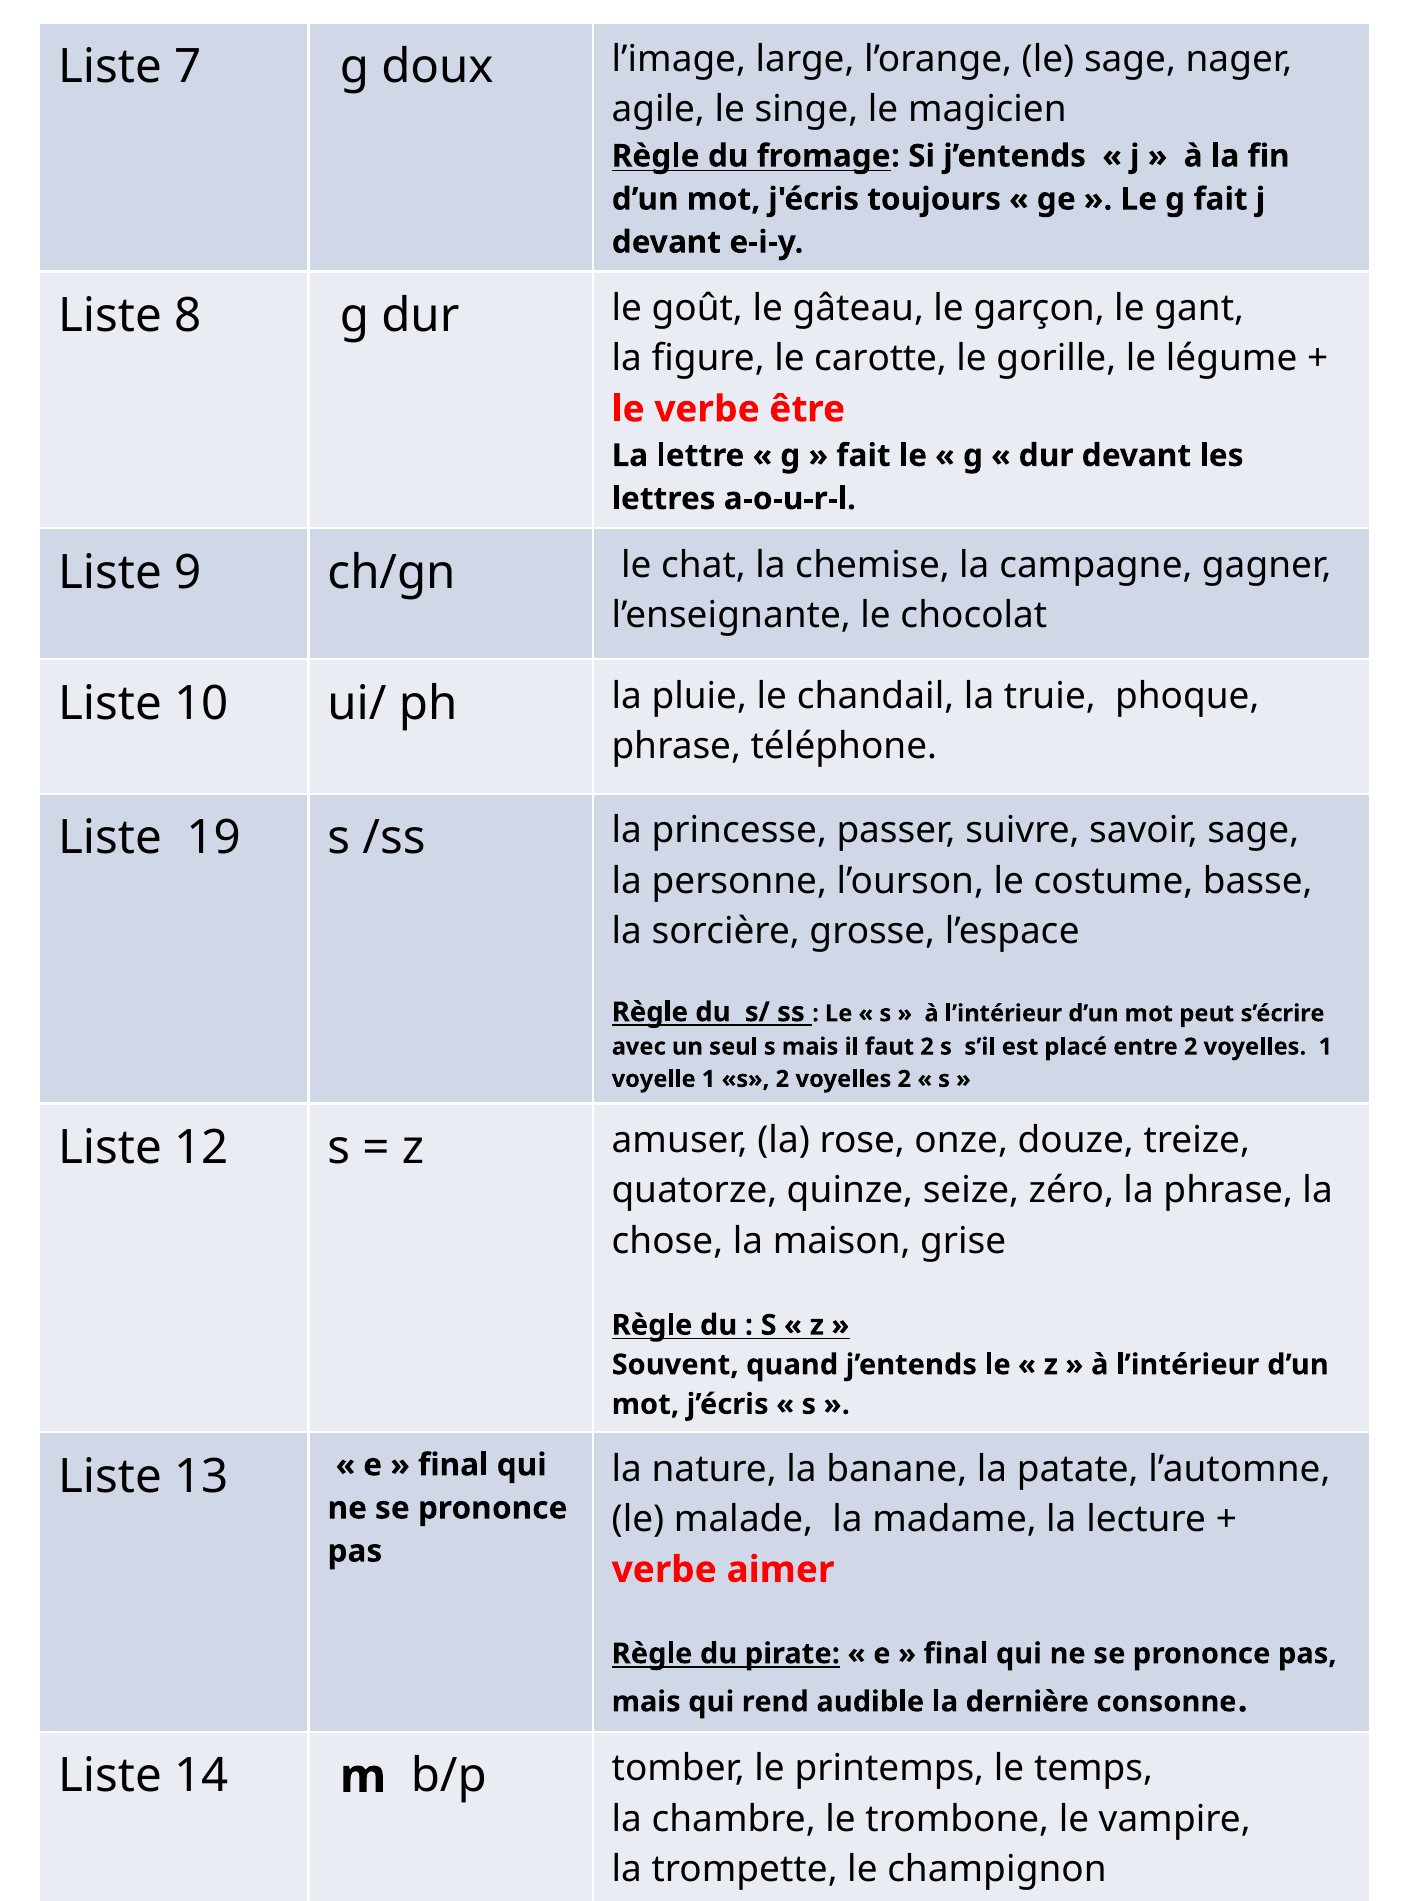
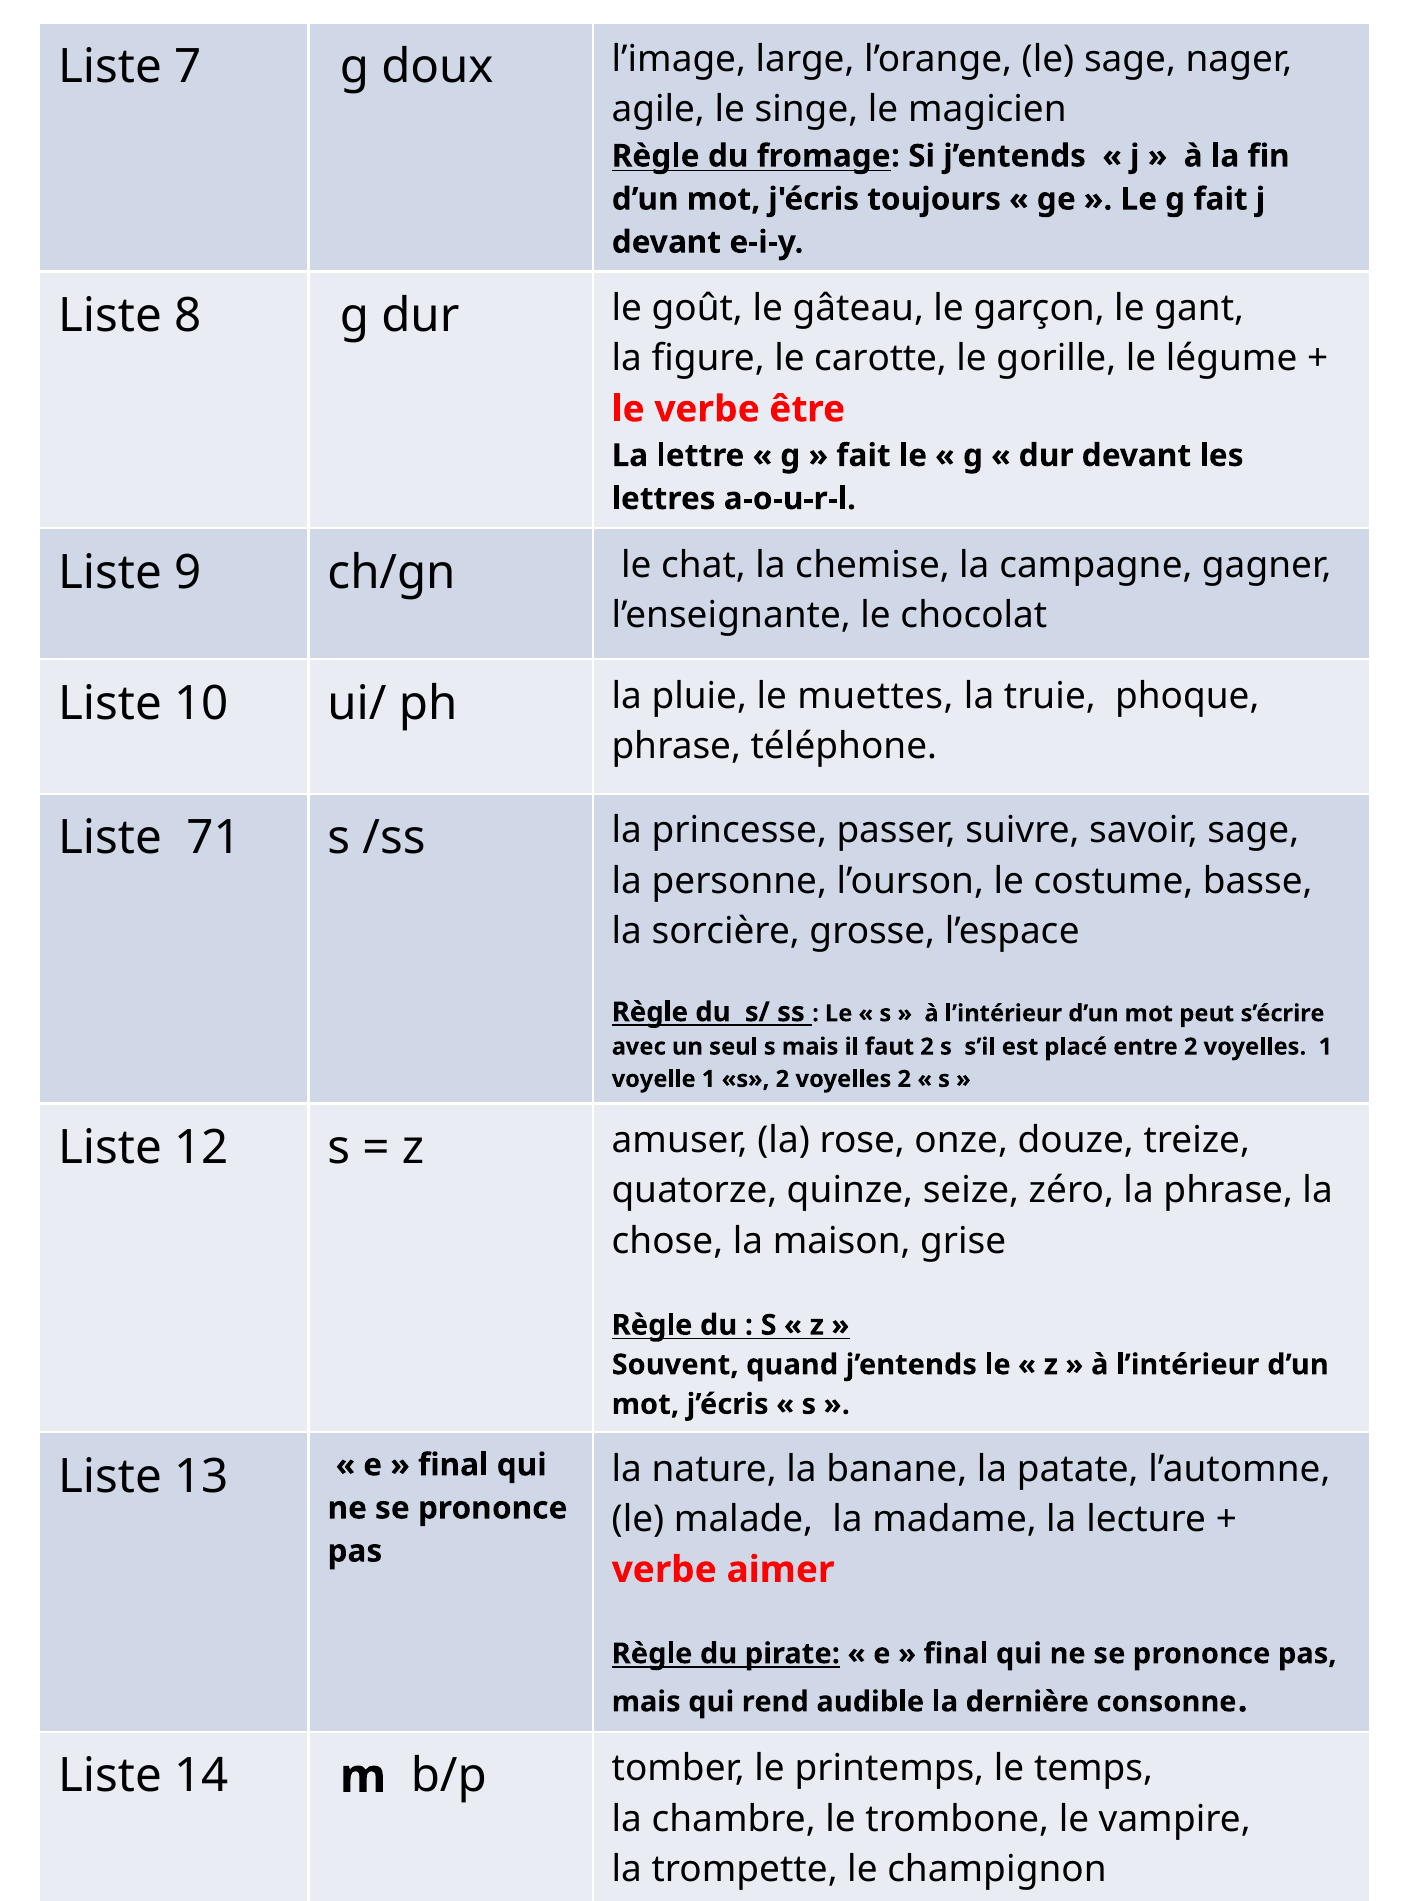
chandail: chandail -> muettes
19: 19 -> 71
